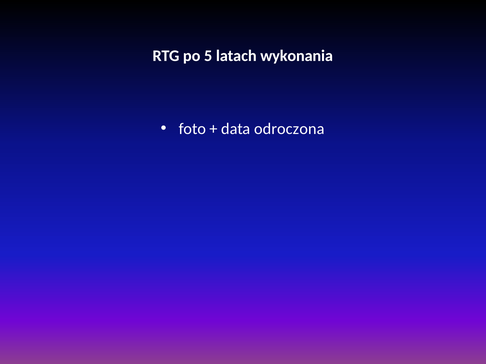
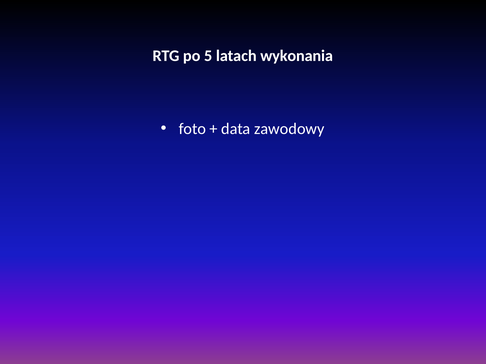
odroczona: odroczona -> zawodowy
